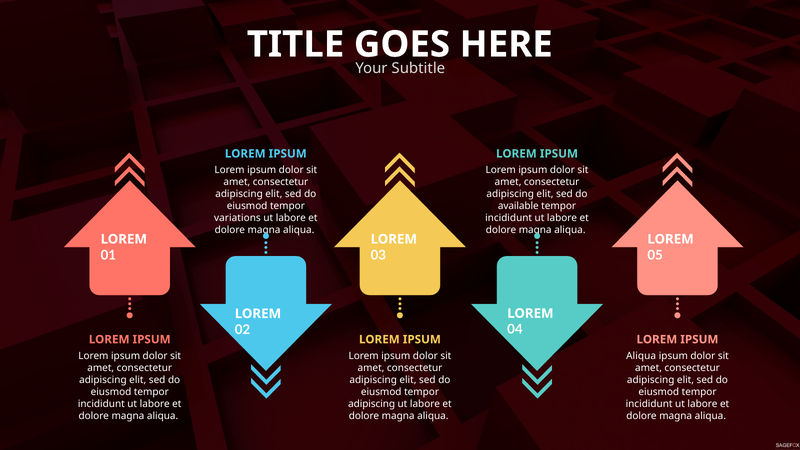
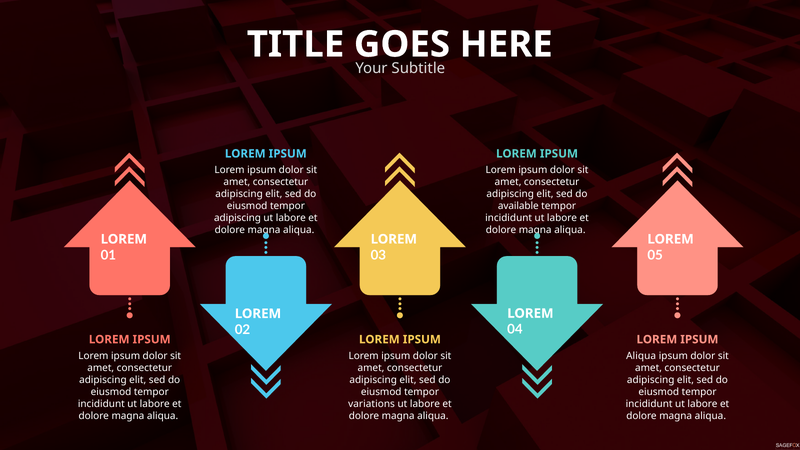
variations at (237, 218): variations -> adipiscing
adipiscing at (372, 404): adipiscing -> variations
